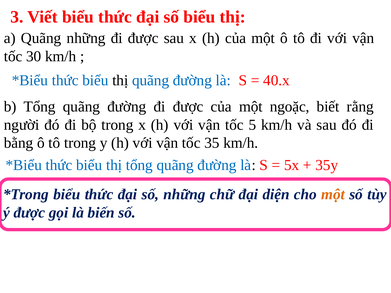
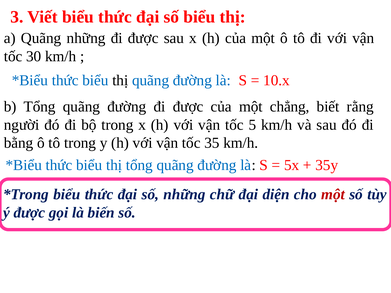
40.x: 40.x -> 10.x
ngoặc: ngoặc -> chẳng
một at (333, 195) colour: orange -> red
